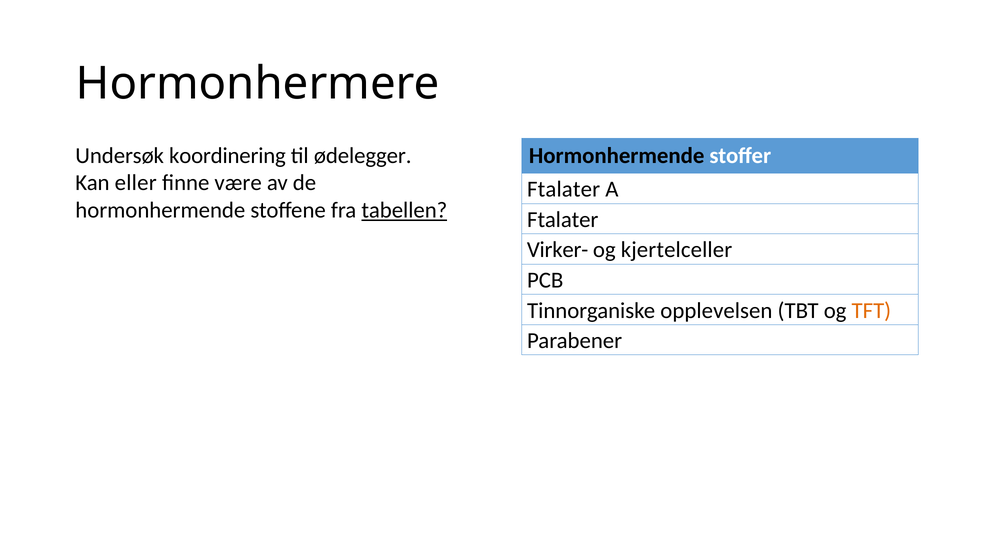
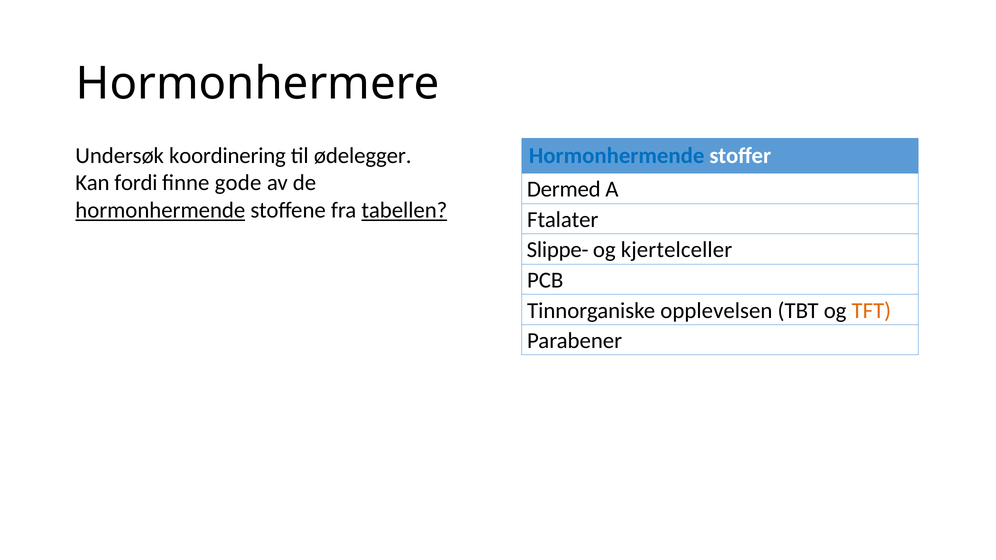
Hormonhermende at (617, 156) colour: black -> blue
eller: eller -> fordi
være: være -> gode
Ftalater at (564, 189): Ftalater -> Dermed
hormonhermende at (160, 210) underline: none -> present
Virker-: Virker- -> Slippe-
